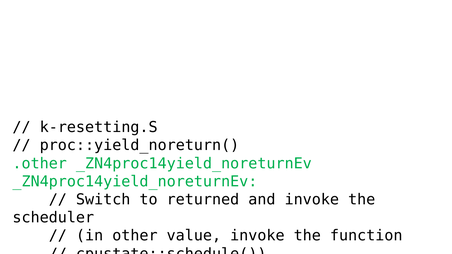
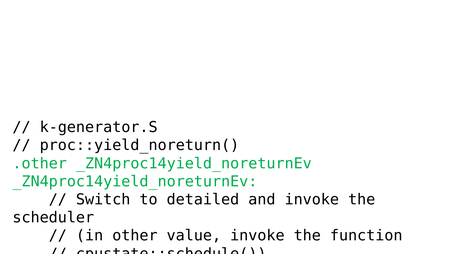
k-resetting.S: k-resetting.S -> k-generator.S
returned: returned -> detailed
